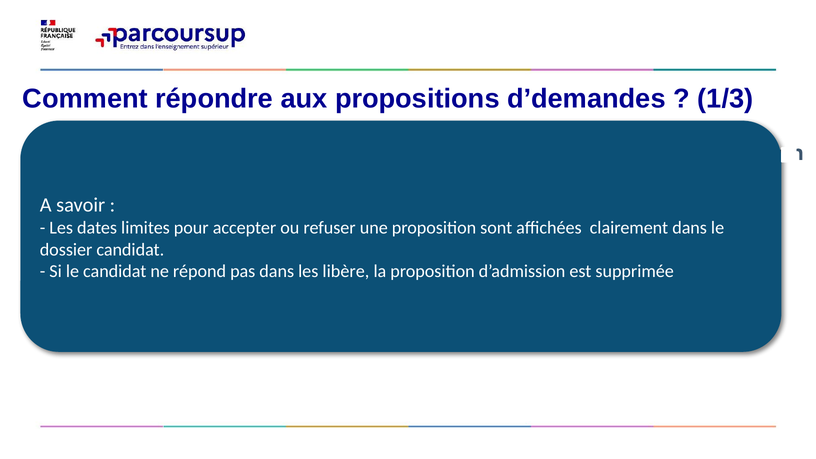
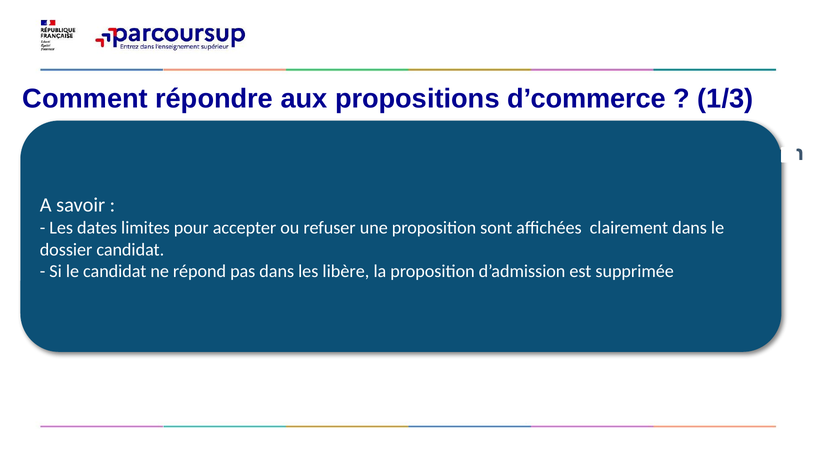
d’demandes: d’demandes -> d’commerce
